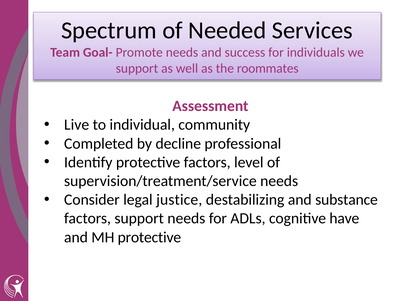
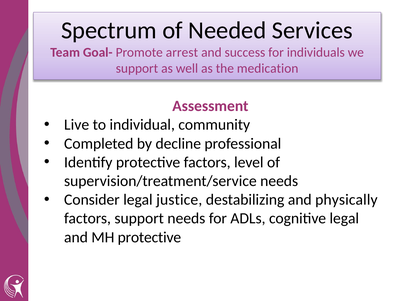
Promote needs: needs -> arrest
roommates: roommates -> medication
substance: substance -> physically
cognitive have: have -> legal
